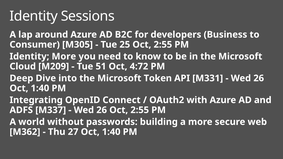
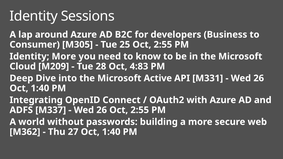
51: 51 -> 28
4:72: 4:72 -> 4:83
Token: Token -> Active
